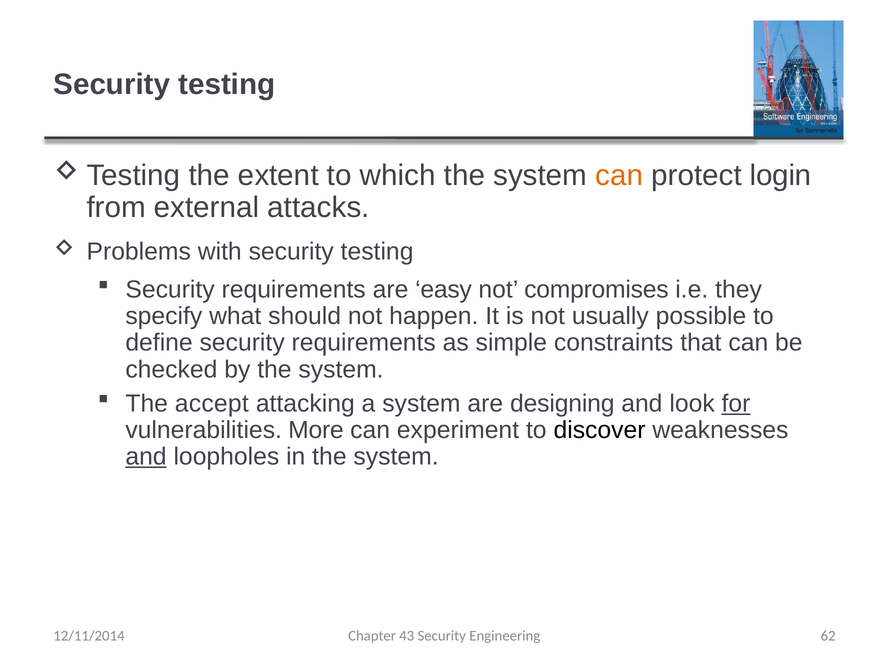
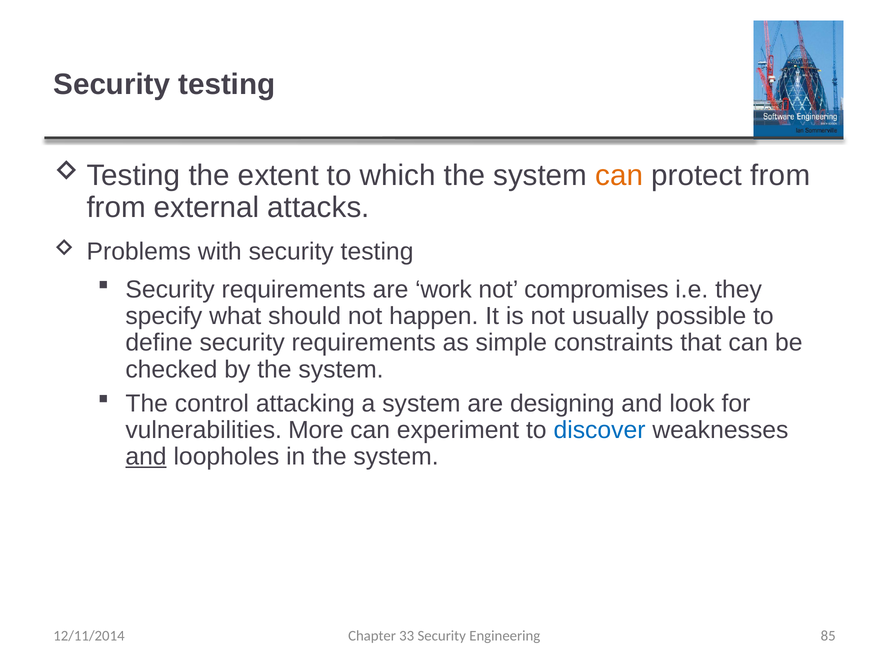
protect login: login -> from
easy: easy -> work
accept: accept -> control
for underline: present -> none
discover colour: black -> blue
43: 43 -> 33
62: 62 -> 85
